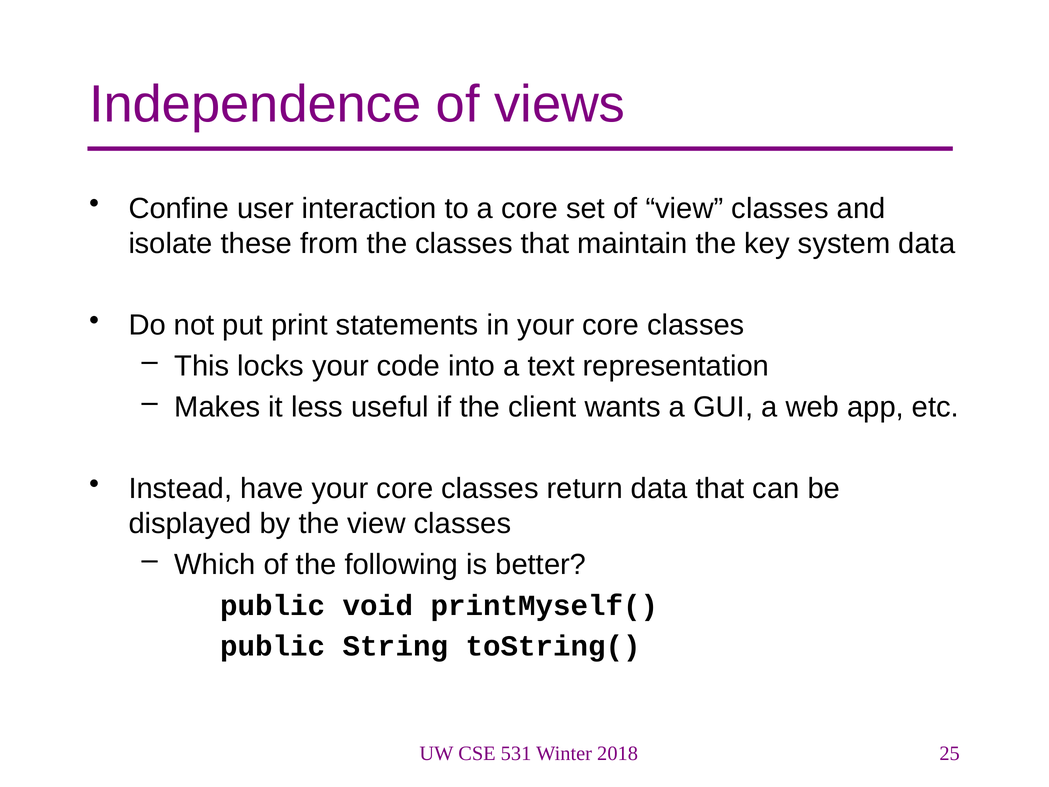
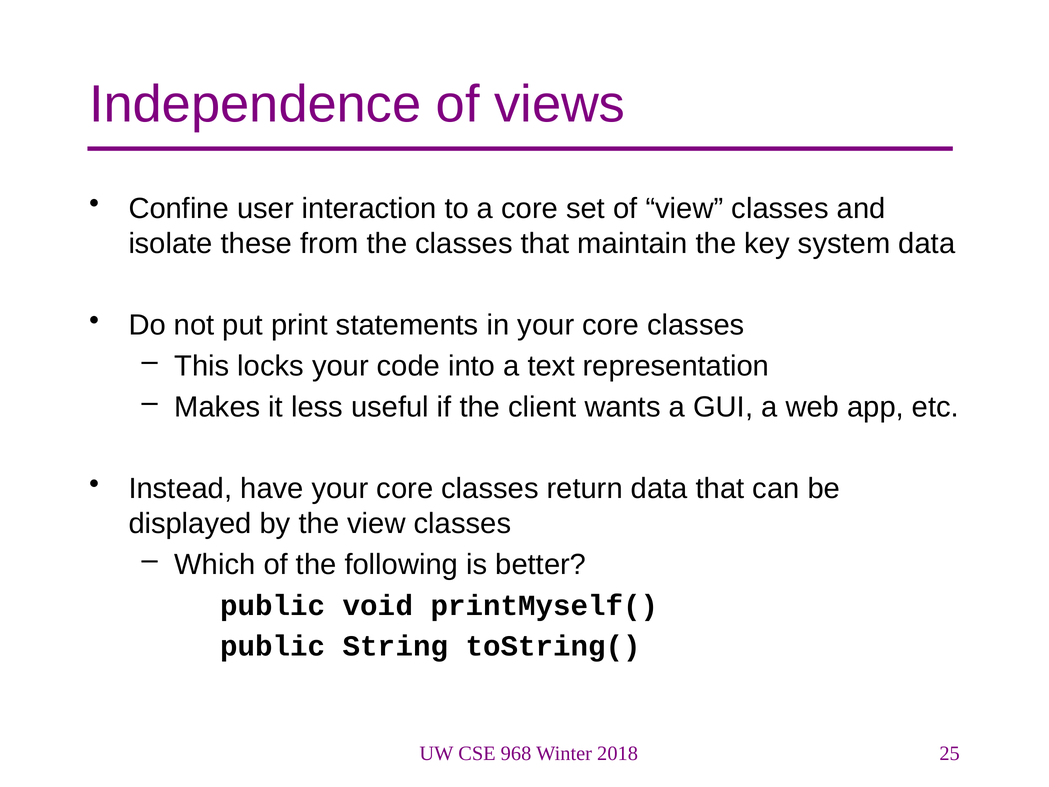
531: 531 -> 968
